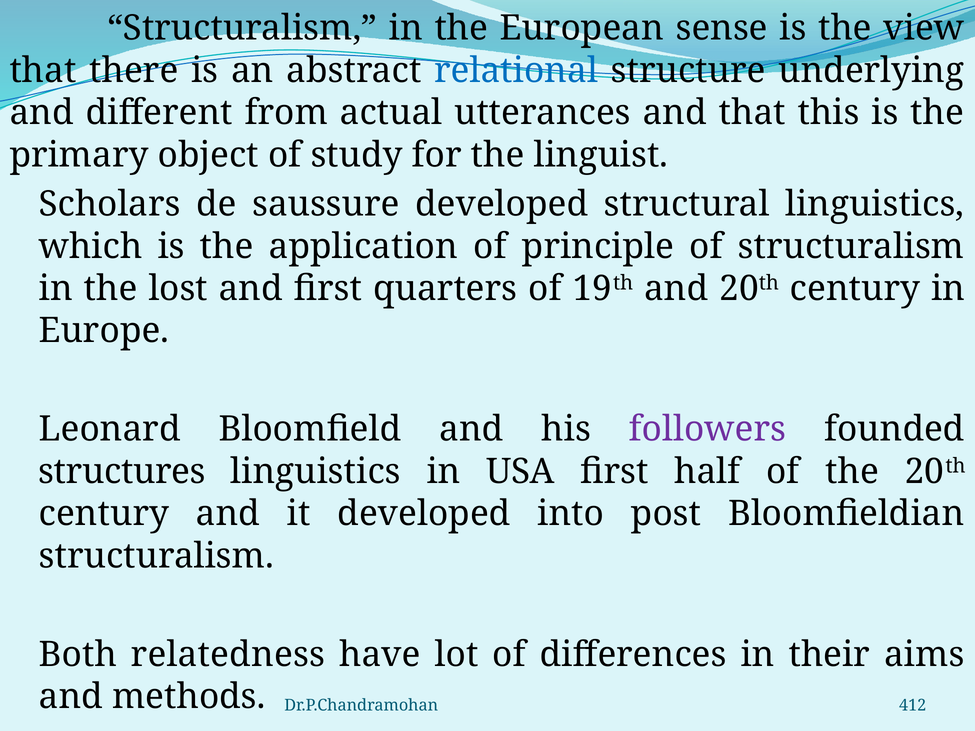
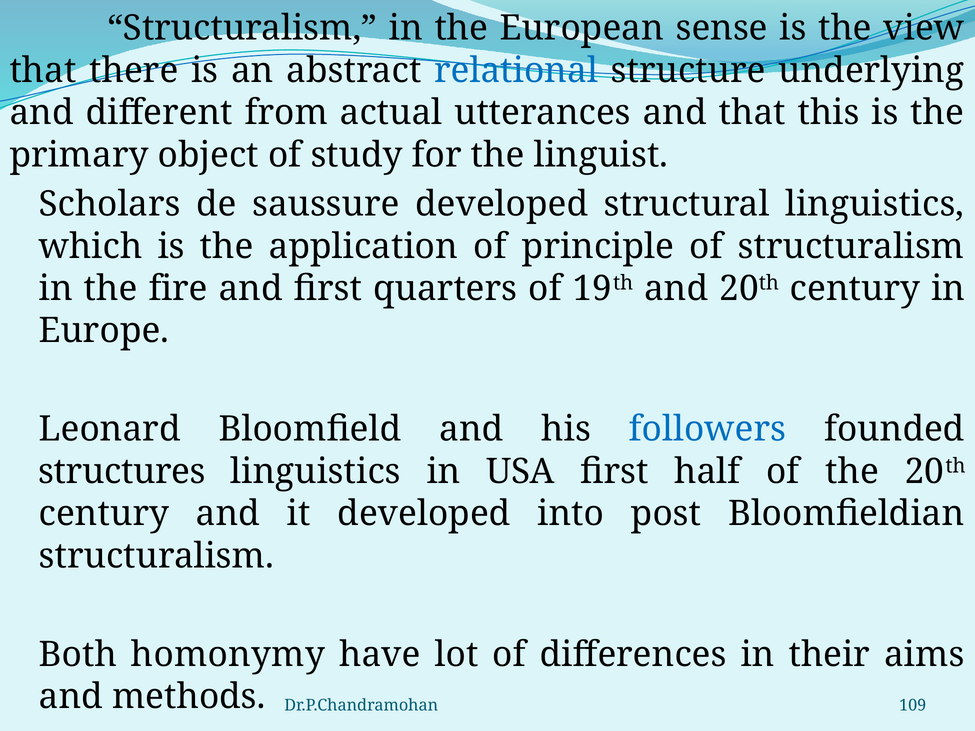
lost: lost -> fire
followers colour: purple -> blue
relatedness: relatedness -> homonymy
412: 412 -> 109
